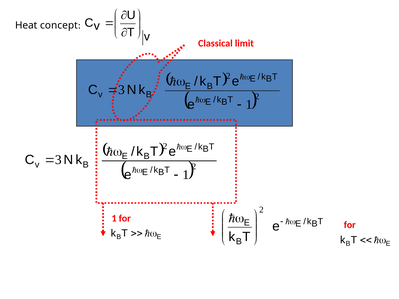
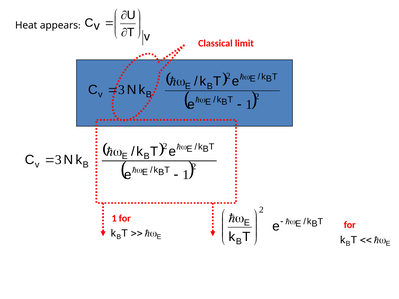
concept: concept -> appears
